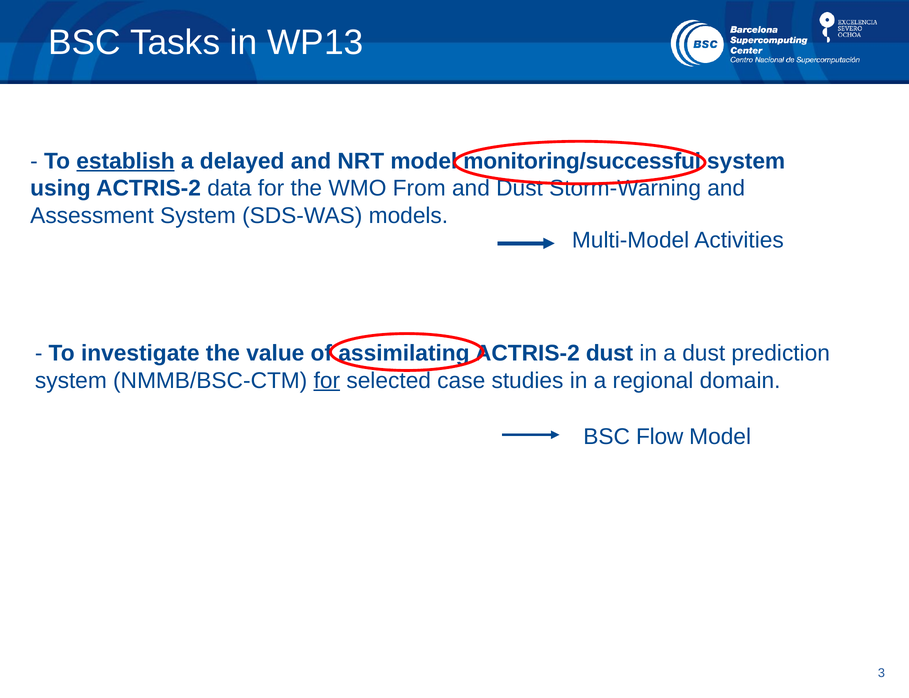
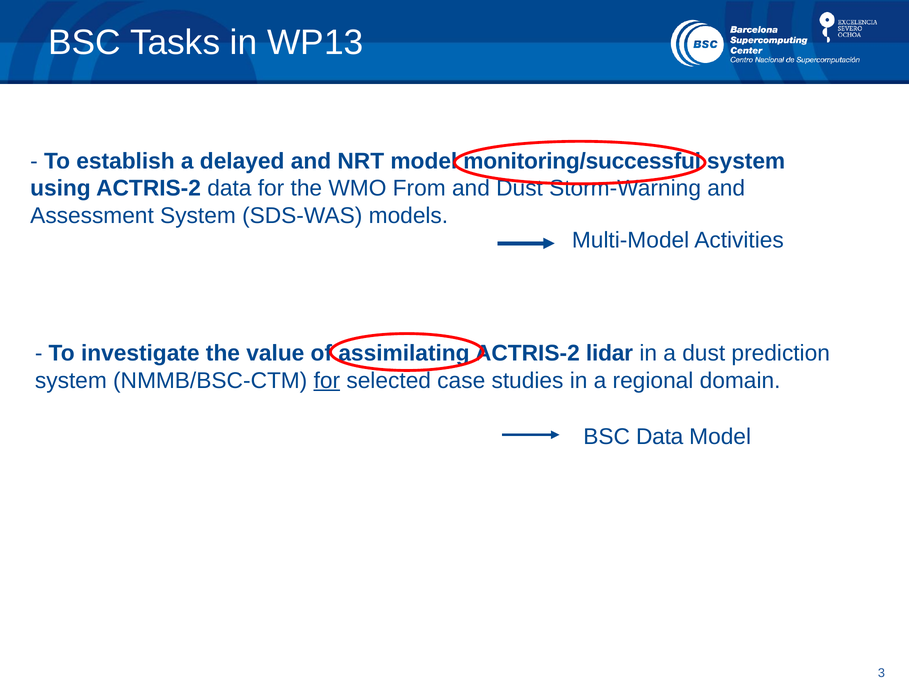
establish underline: present -> none
ACTRIS-2 dust: dust -> lidar
BSC Flow: Flow -> Data
